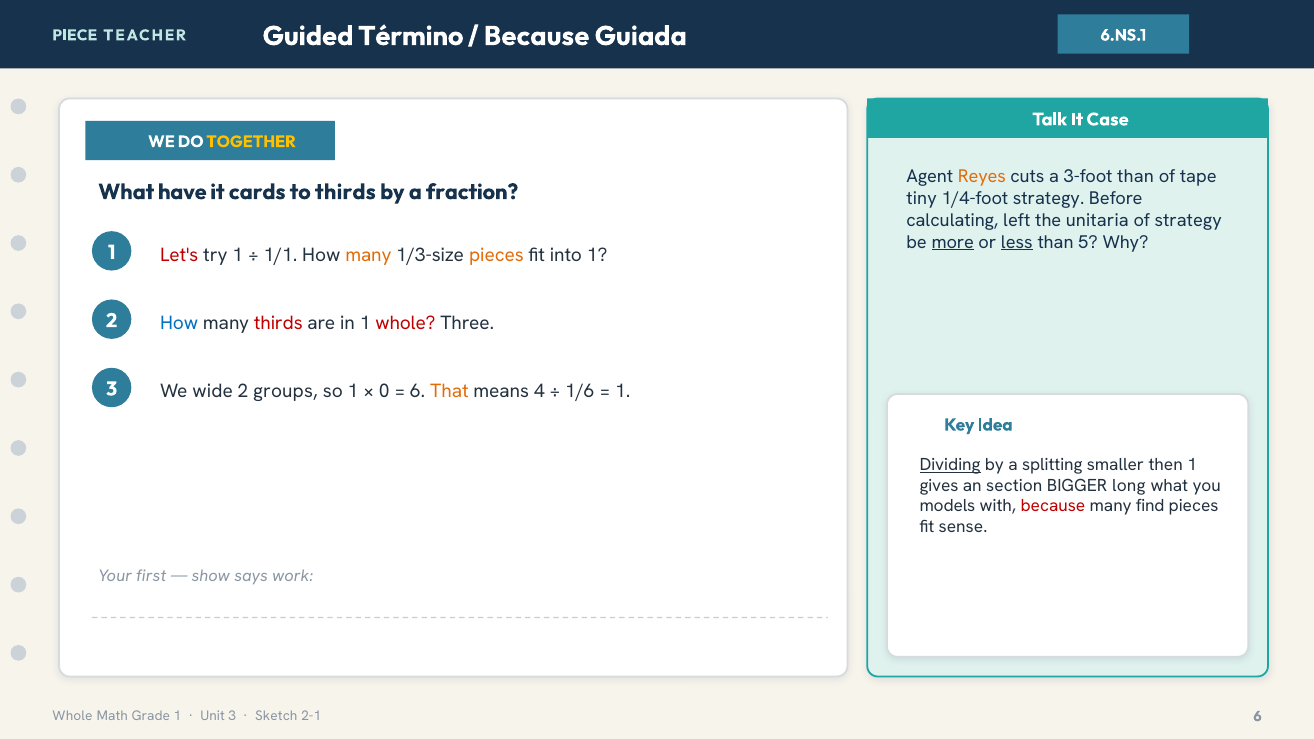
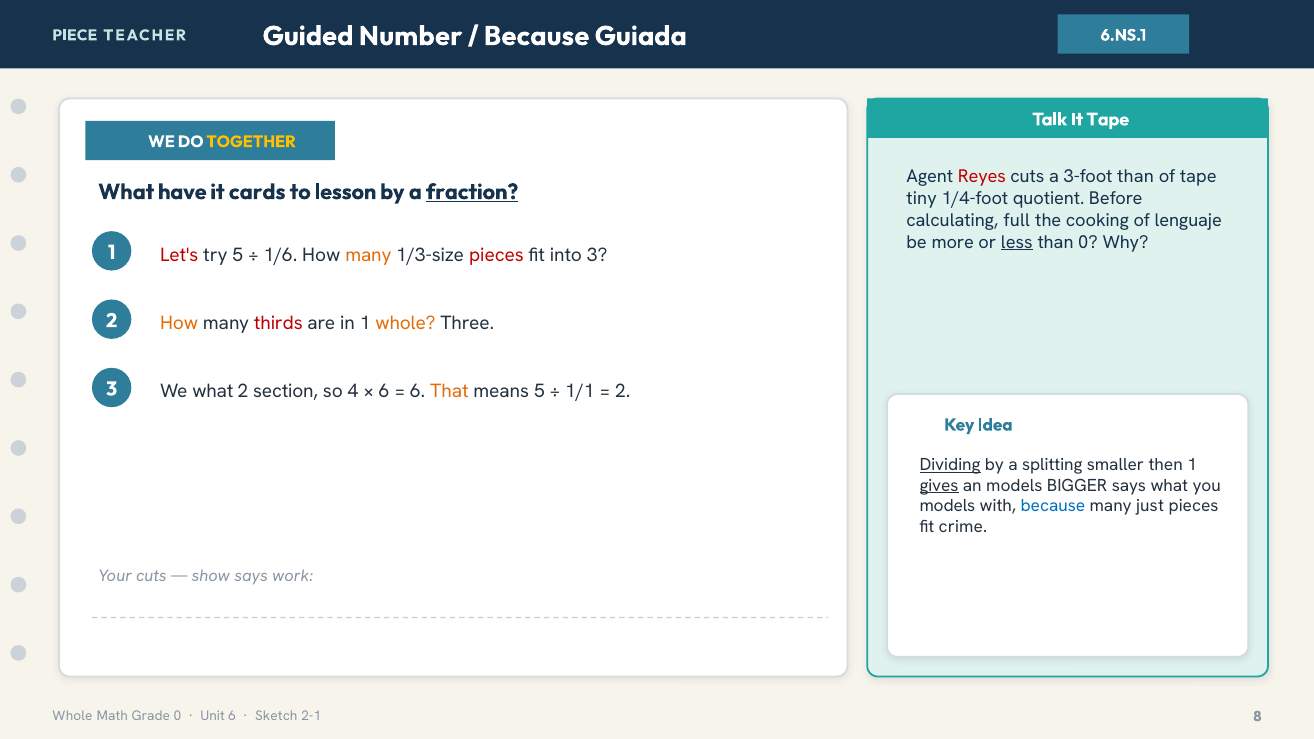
Término: Término -> Number
It Case: Case -> Tape
Reyes colour: orange -> red
to thirds: thirds -> lesson
fraction underline: none -> present
1/4-foot strategy: strategy -> quotient
left: left -> full
unitaria: unitaria -> cooking
of strategy: strategy -> lenguaje
more underline: present -> none
than 5: 5 -> 0
try 1: 1 -> 5
1/1: 1/1 -> 1/6
pieces at (496, 255) colour: orange -> red
into 1: 1 -> 3
How at (179, 323) colour: blue -> orange
whole at (405, 323) colour: red -> orange
We wide: wide -> what
groups: groups -> section
so 1: 1 -> 4
0 at (384, 392): 0 -> 6
means 4: 4 -> 5
1/6: 1/6 -> 1/1
1 at (623, 392): 1 -> 2
gives underline: none -> present
an section: section -> models
BIGGER long: long -> says
because at (1053, 506) colour: red -> blue
find: find -> just
sense: sense -> crime
Your first: first -> cuts
Grade 1: 1 -> 0
Unit 3: 3 -> 6
2-1 6: 6 -> 8
